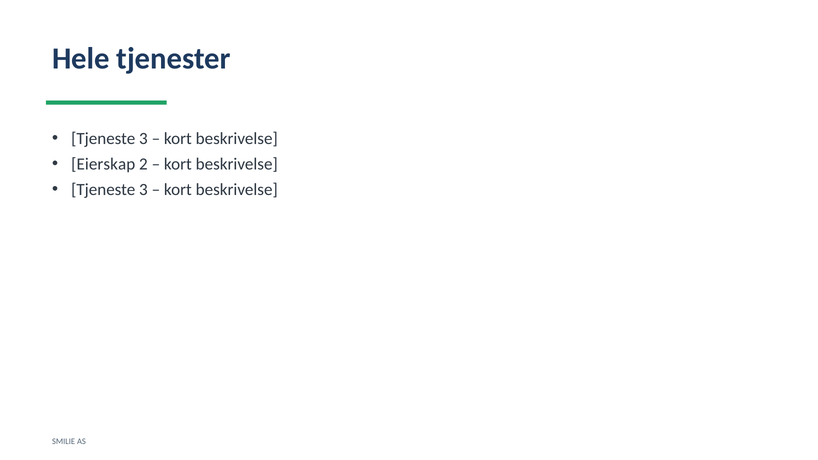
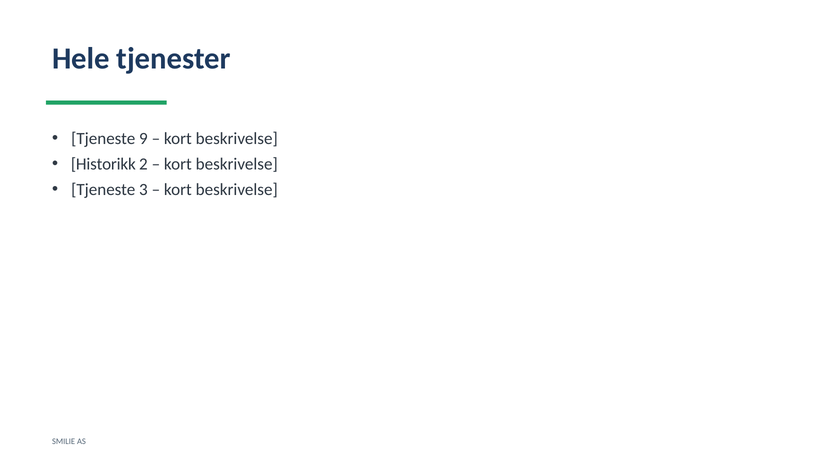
3 at (143, 139): 3 -> 9
Eierskap: Eierskap -> Historikk
